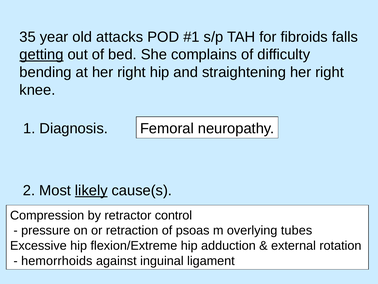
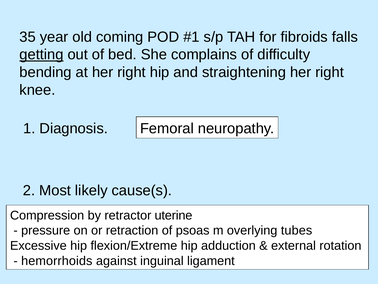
attacks: attacks -> coming
likely underline: present -> none
control: control -> uterine
